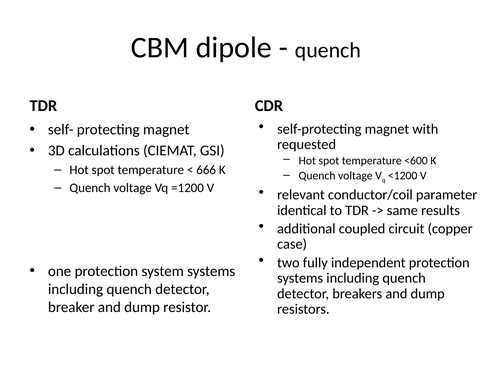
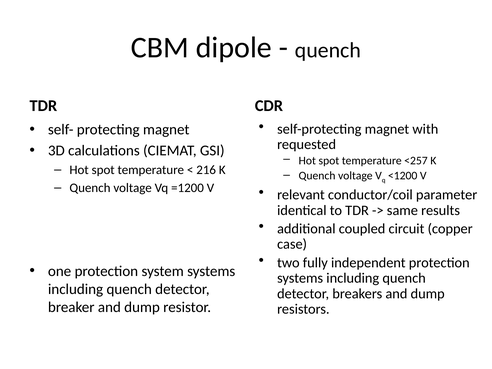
<600: <600 -> <257
666: 666 -> 216
